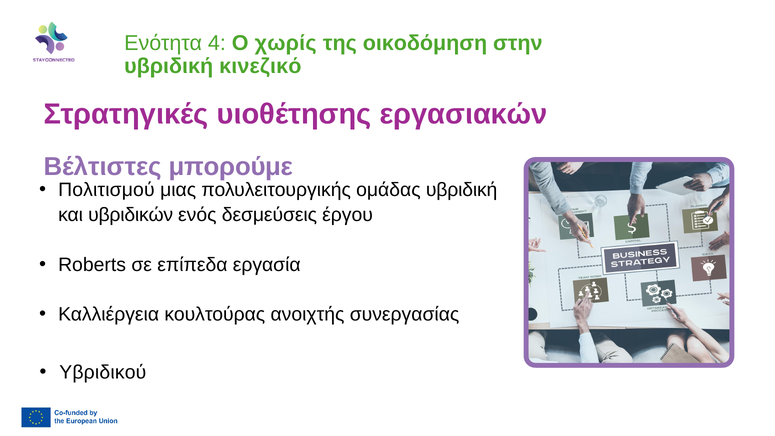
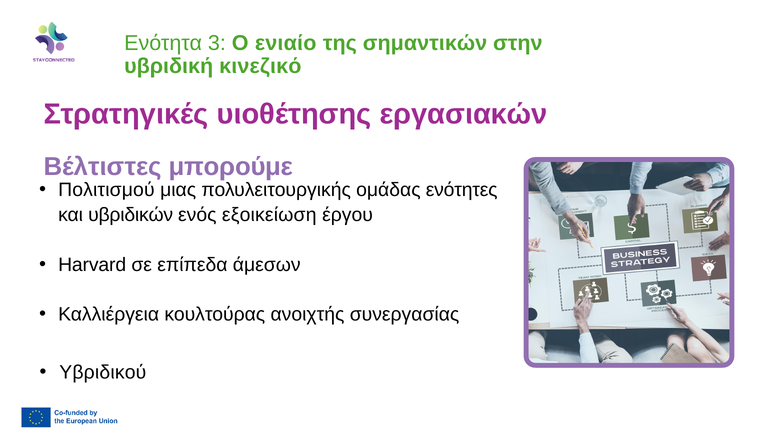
4: 4 -> 3
χωρίς: χωρίς -> ενιαίο
οικοδόμηση: οικοδόμηση -> σημαντικών
ομάδας υβριδική: υβριδική -> ενότητες
δεσμεύσεις: δεσμεύσεις -> εξοικείωση
Roberts: Roberts -> Harvard
εργασία: εργασία -> άμεσων
